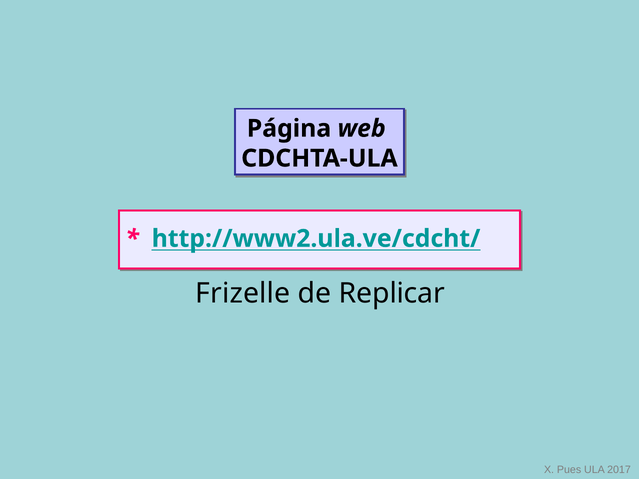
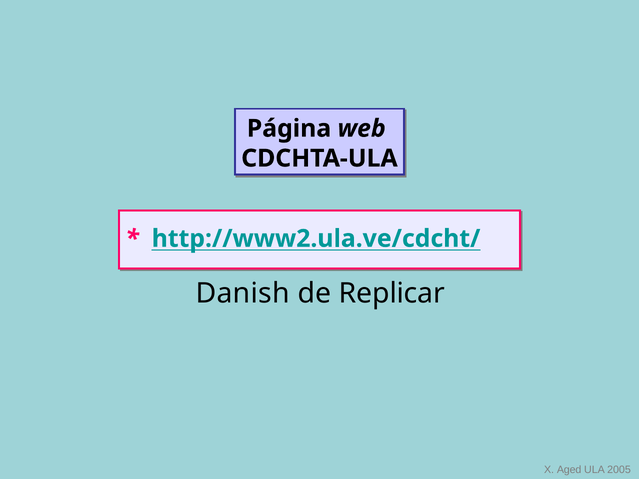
Frizelle: Frizelle -> Danish
Pues: Pues -> Aged
2017: 2017 -> 2005
